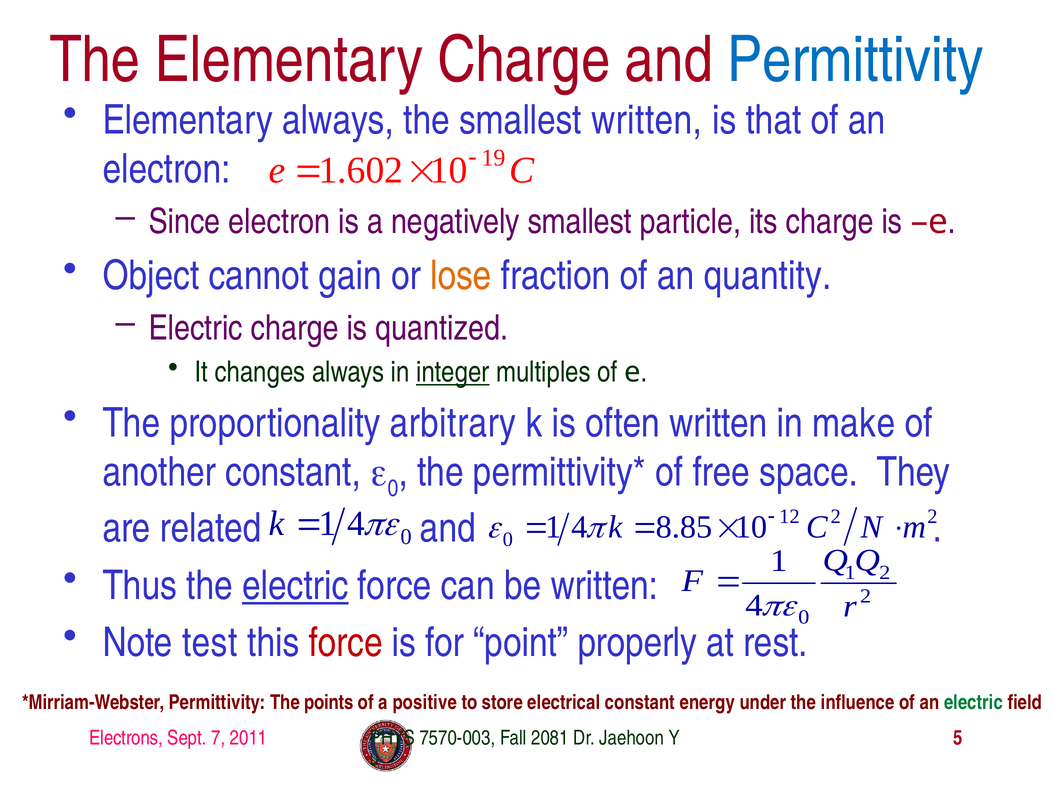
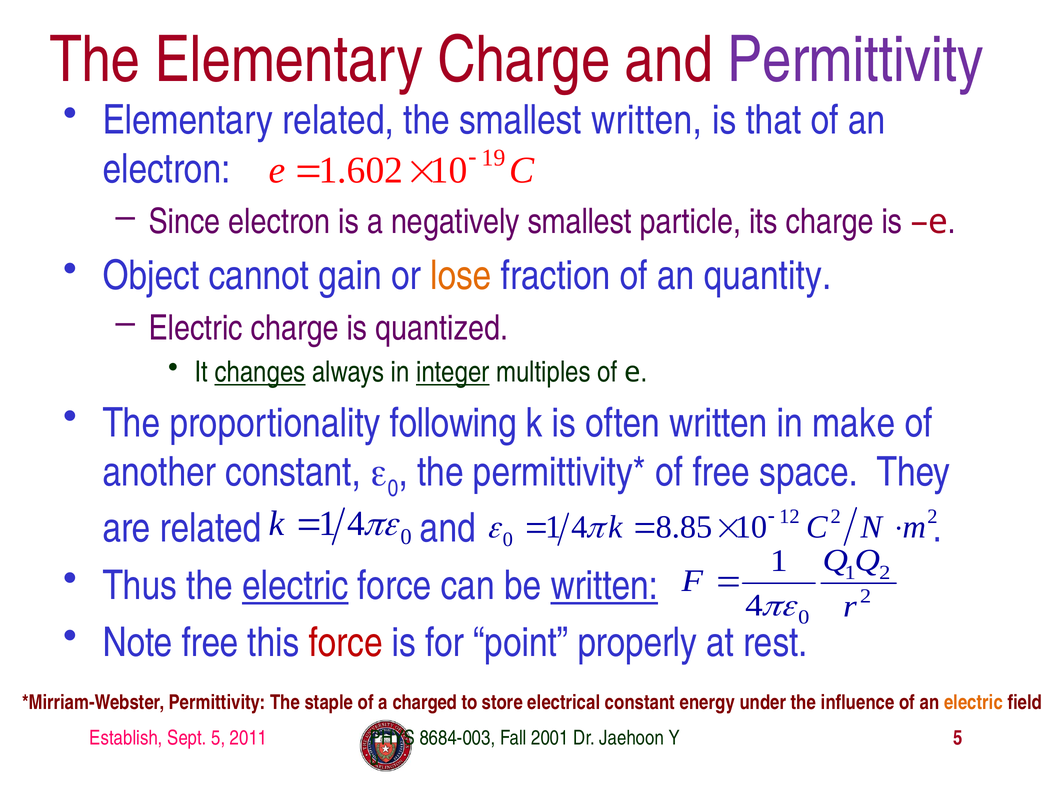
Permittivity at (855, 60) colour: blue -> purple
Elementary always: always -> related
changes underline: none -> present
arbitrary: arbitrary -> following
written at (605, 586) underline: none -> present
Note test: test -> free
points: points -> staple
positive: positive -> charged
electric at (974, 702) colour: green -> orange
Electrons: Electrons -> Establish
Sept 7: 7 -> 5
7570-003: 7570-003 -> 8684-003
2081: 2081 -> 2001
